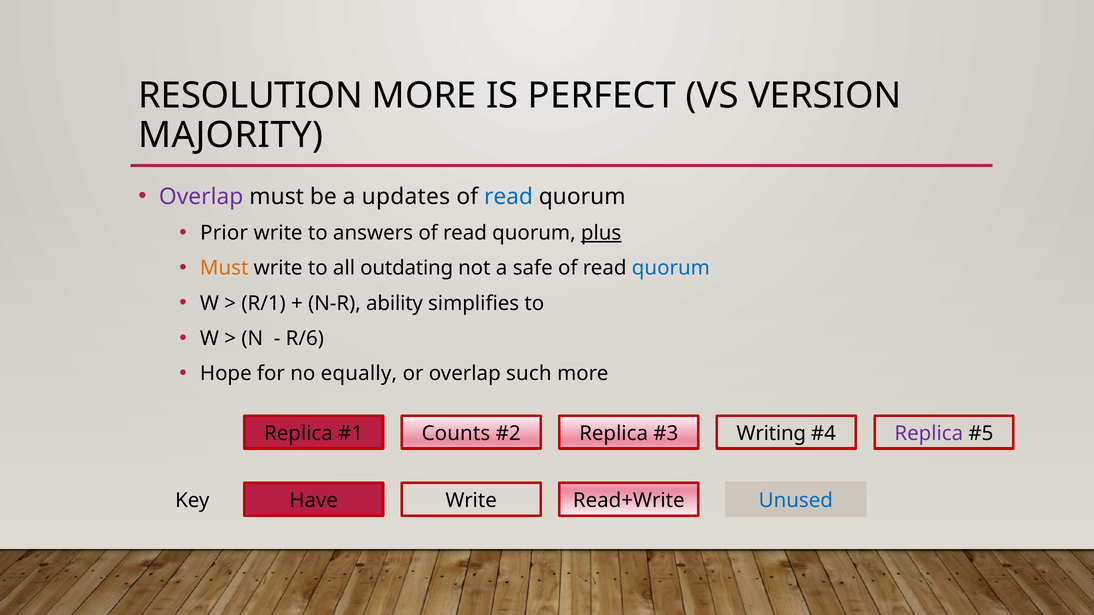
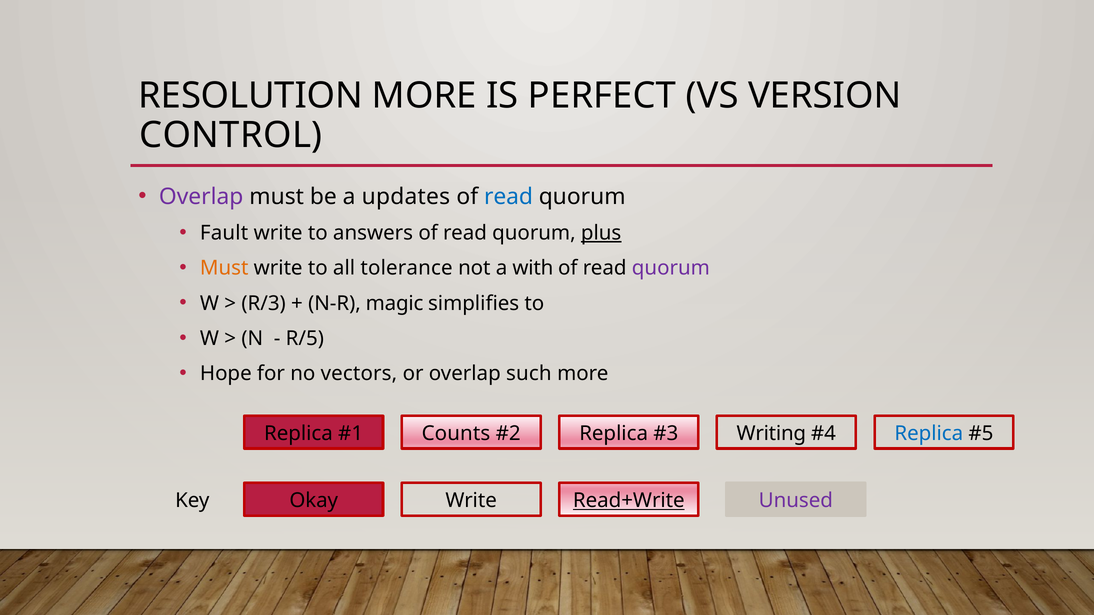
MAJORITY: MAJORITY -> CONTROL
Prior: Prior -> Fault
outdating: outdating -> tolerance
safe: safe -> with
quorum at (671, 268) colour: blue -> purple
R/1: R/1 -> R/3
ability: ability -> magic
R/6: R/6 -> R/5
equally: equally -> vectors
Replica at (929, 434) colour: purple -> blue
Unused colour: blue -> purple
Have: Have -> Okay
Read+Write underline: none -> present
